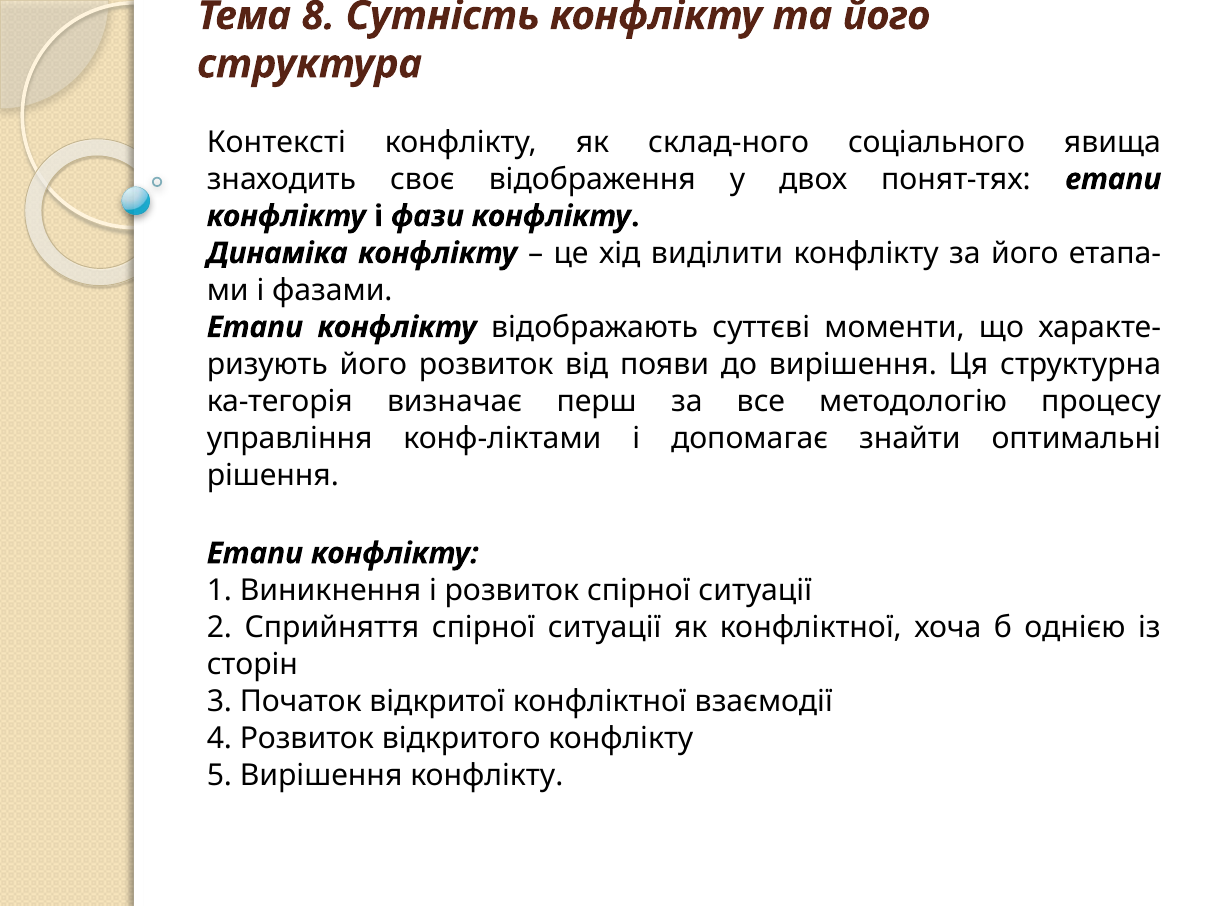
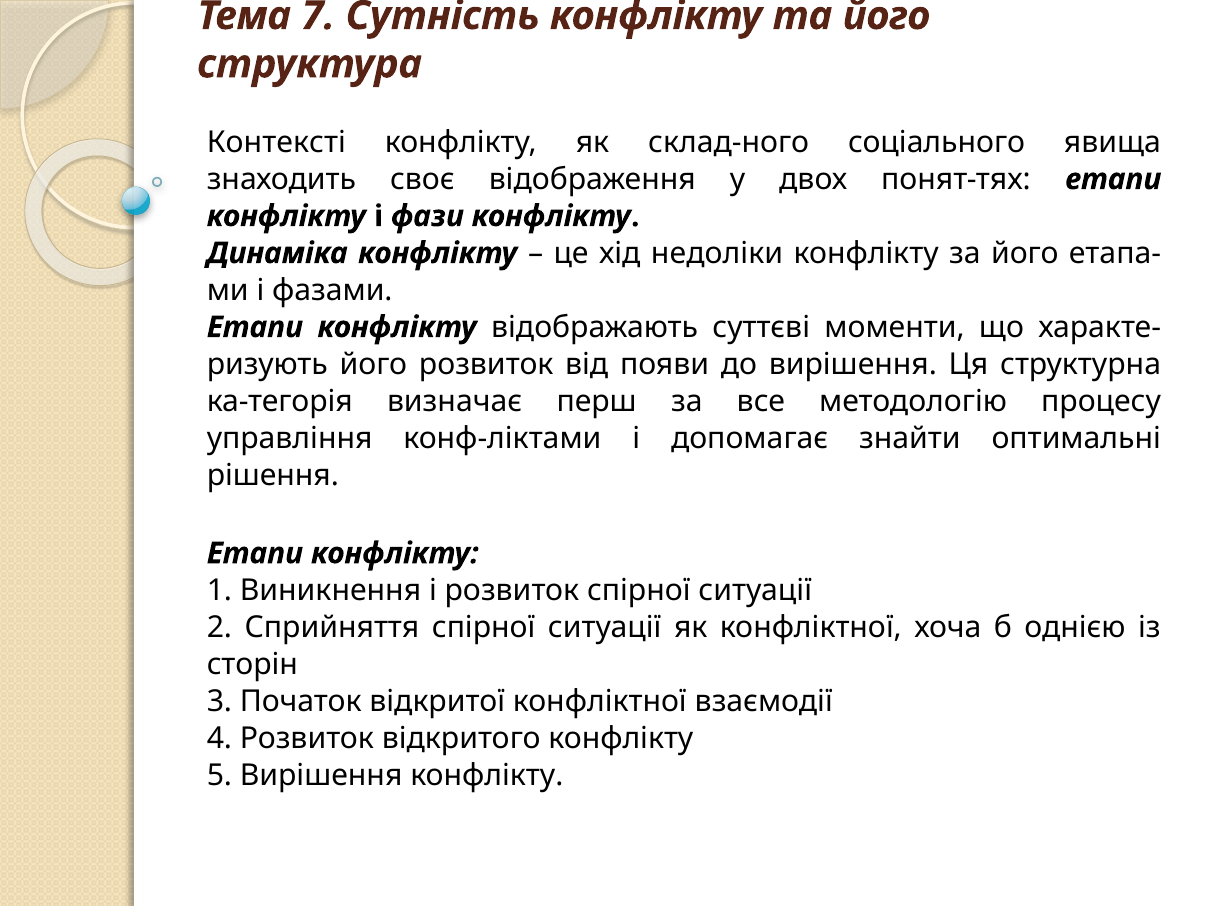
8: 8 -> 7
виділити: виділити -> недоліки
